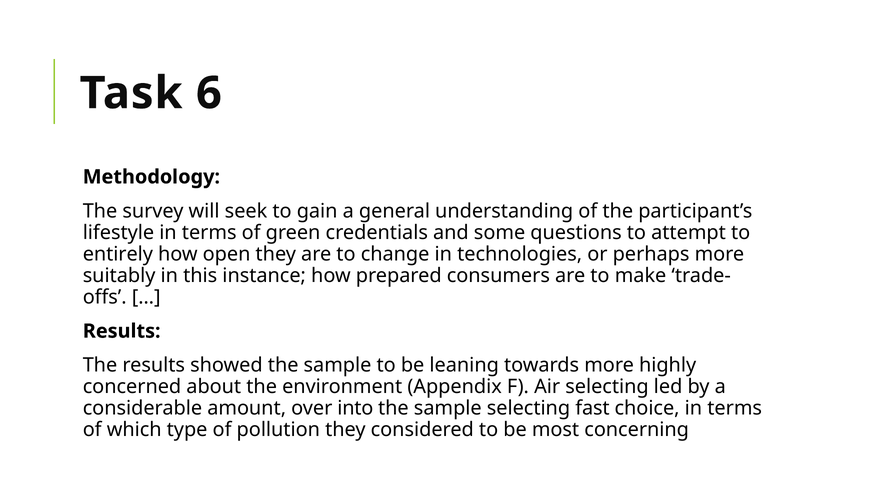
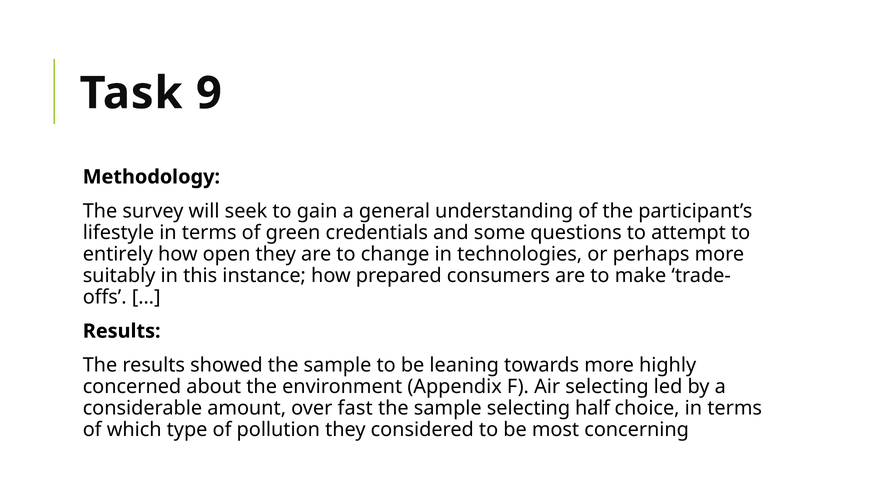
6: 6 -> 9
into: into -> fast
fast: fast -> half
